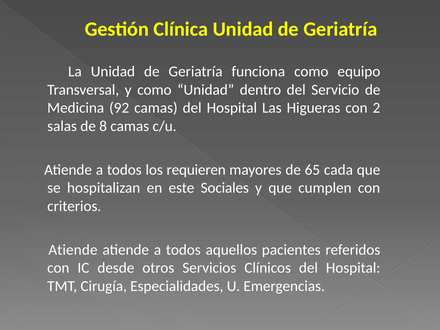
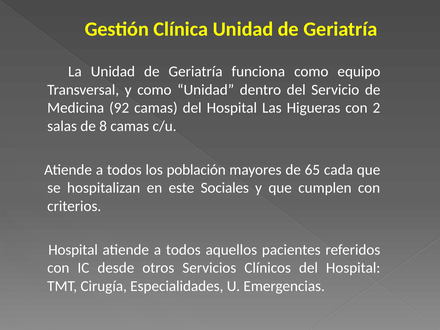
requieren: requieren -> población
Atiende at (73, 250): Atiende -> Hospital
